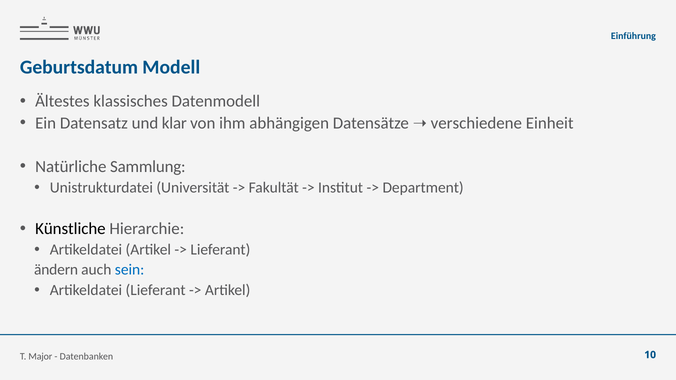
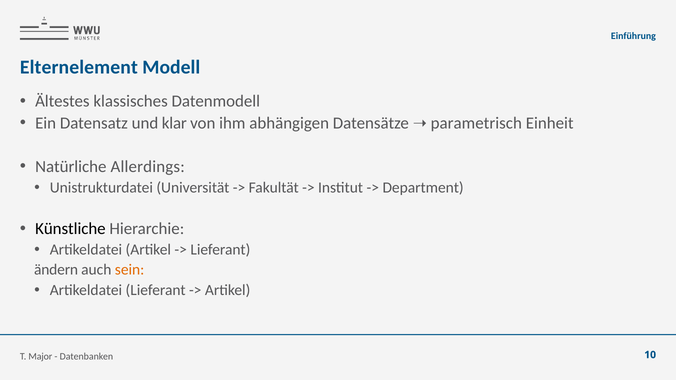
Geburtsdatum: Geburtsdatum -> Elternelement
verschiedene: verschiedene -> parametrisch
Sammlung: Sammlung -> Allerdings
sein colour: blue -> orange
